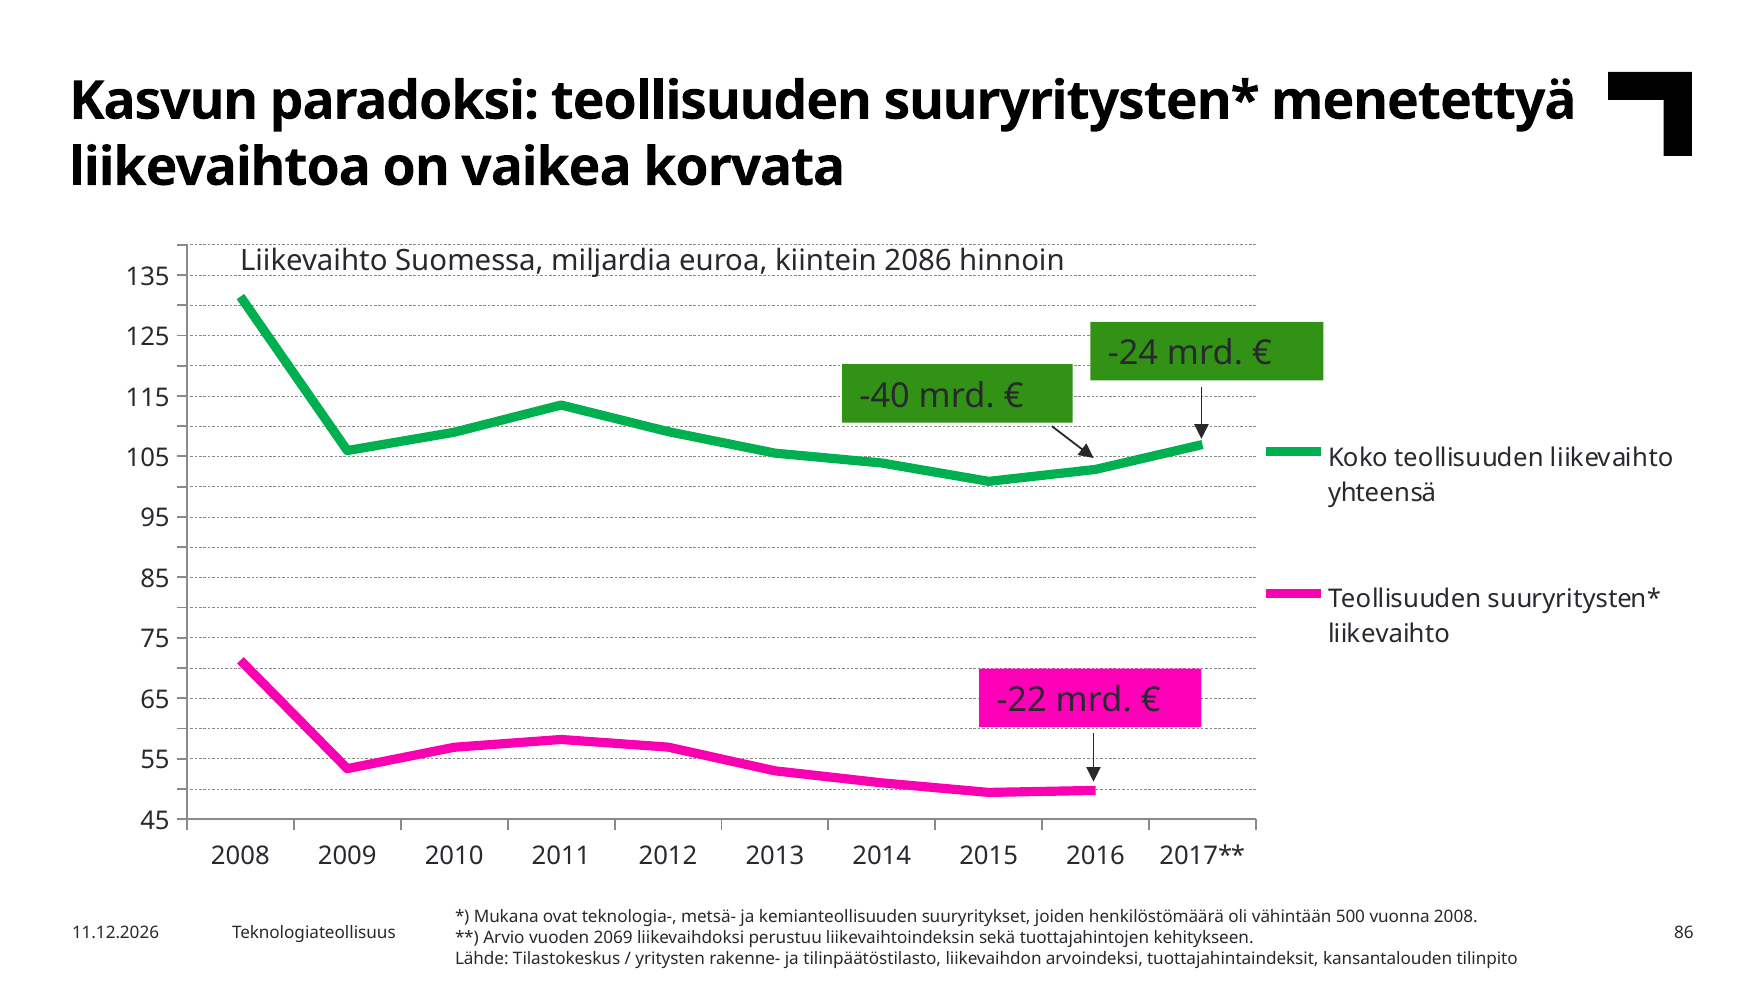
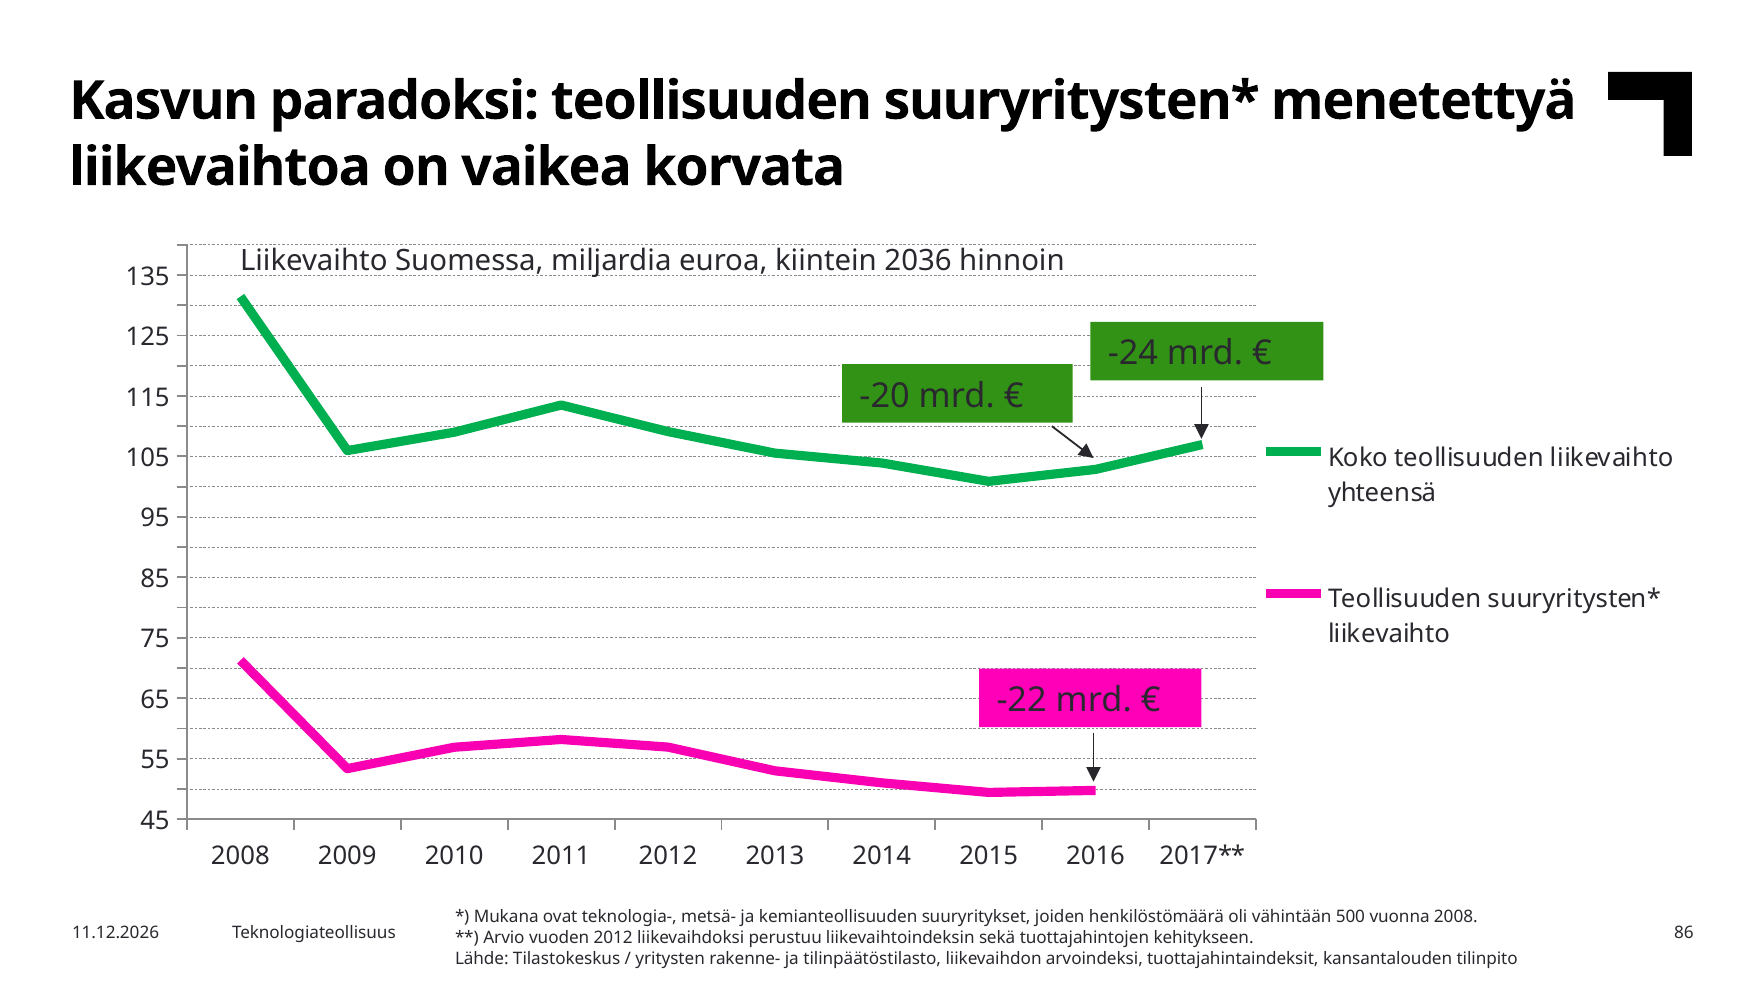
2086: 2086 -> 2036
-40: -40 -> -20
vuoden 2069: 2069 -> 2012
